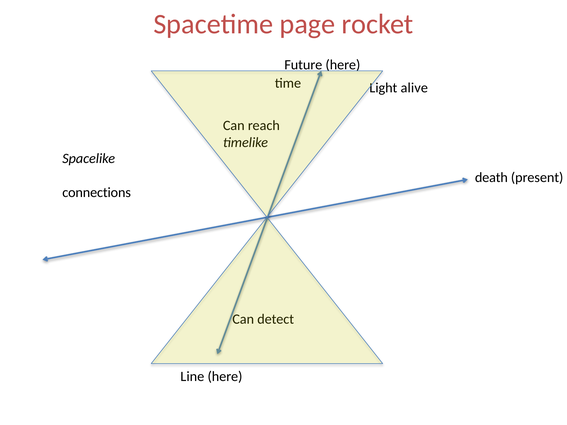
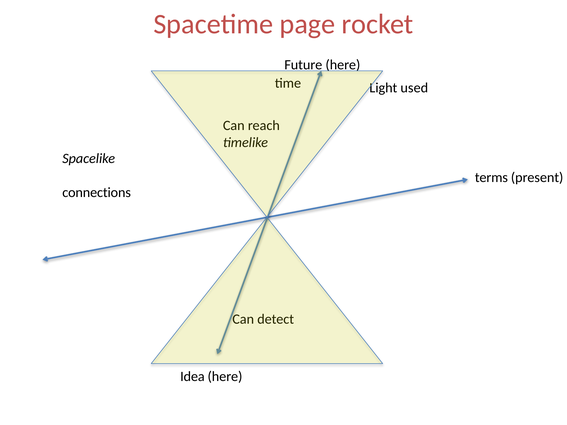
alive: alive -> used
death: death -> terms
Line: Line -> Idea
